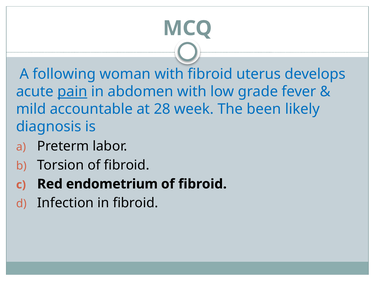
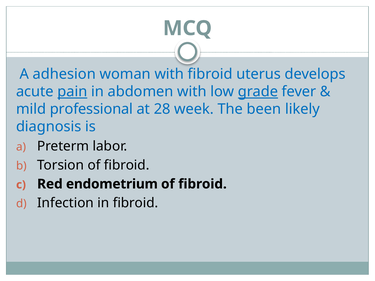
following: following -> adhesion
grade underline: none -> present
accountable: accountable -> professional
